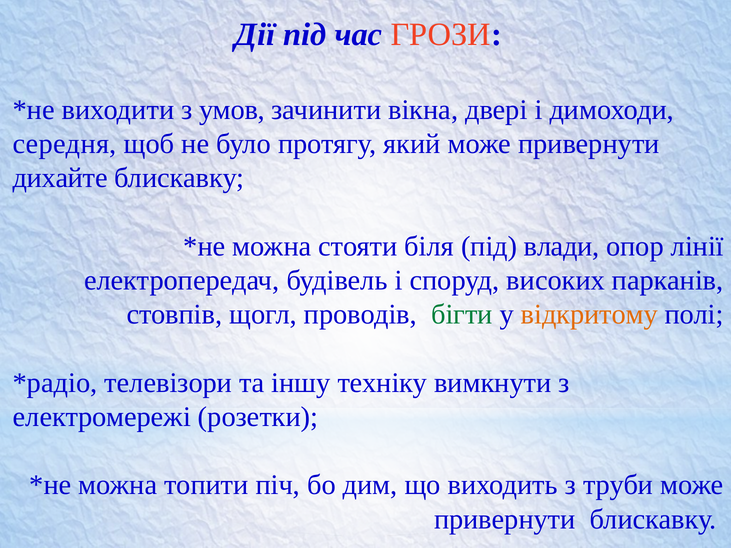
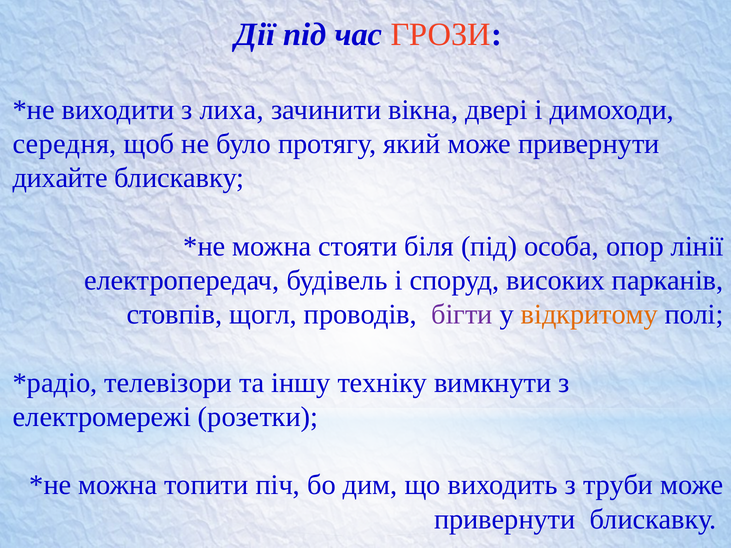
умов: умов -> лиха
влади: влади -> особа
бігти colour: green -> purple
